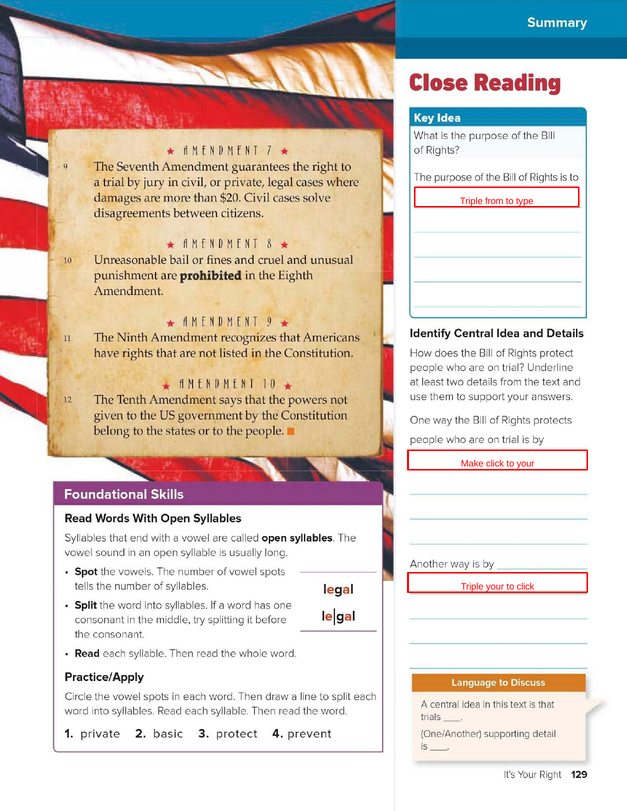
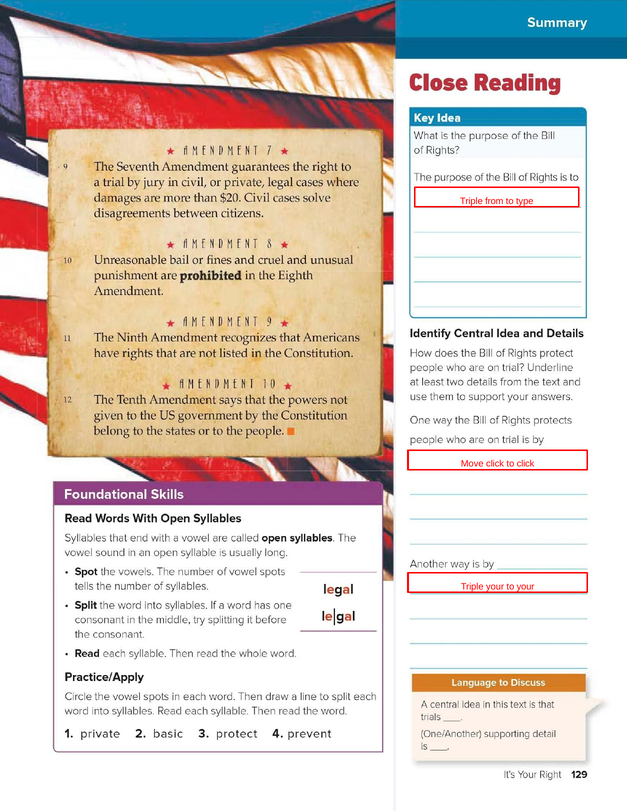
Make: Make -> Move
to your: your -> click
to click: click -> your
